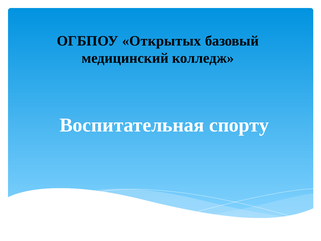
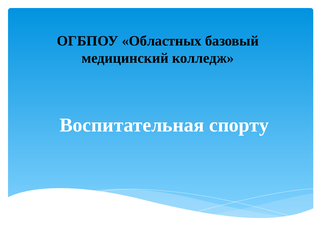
Открытых: Открытых -> Областных
